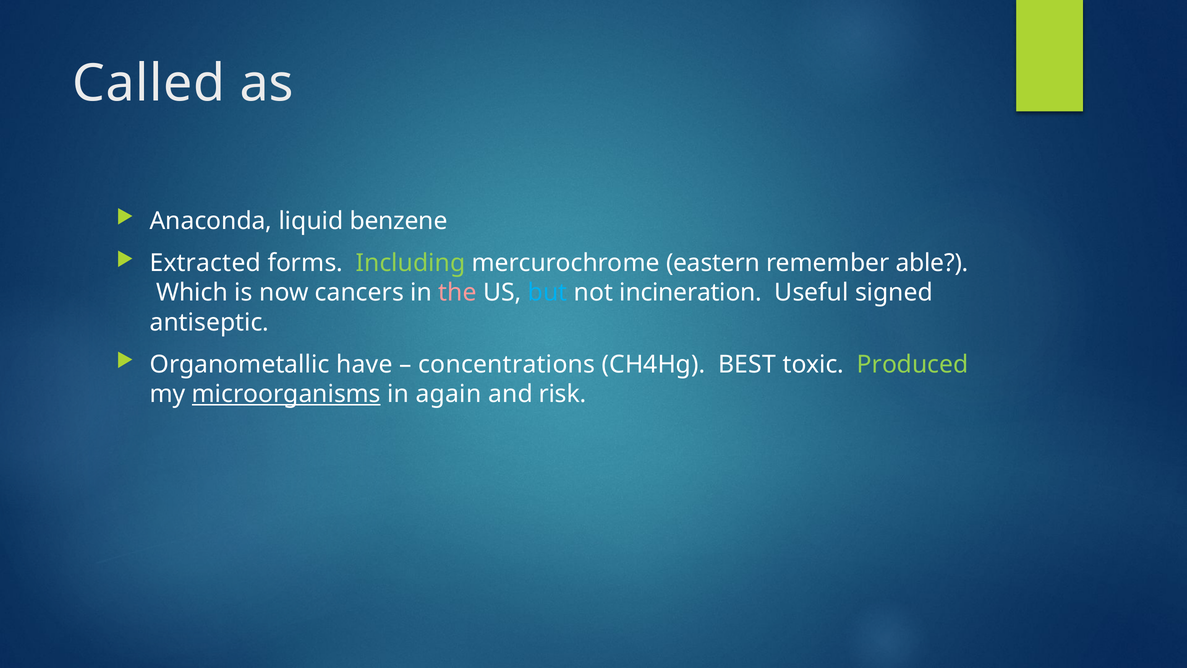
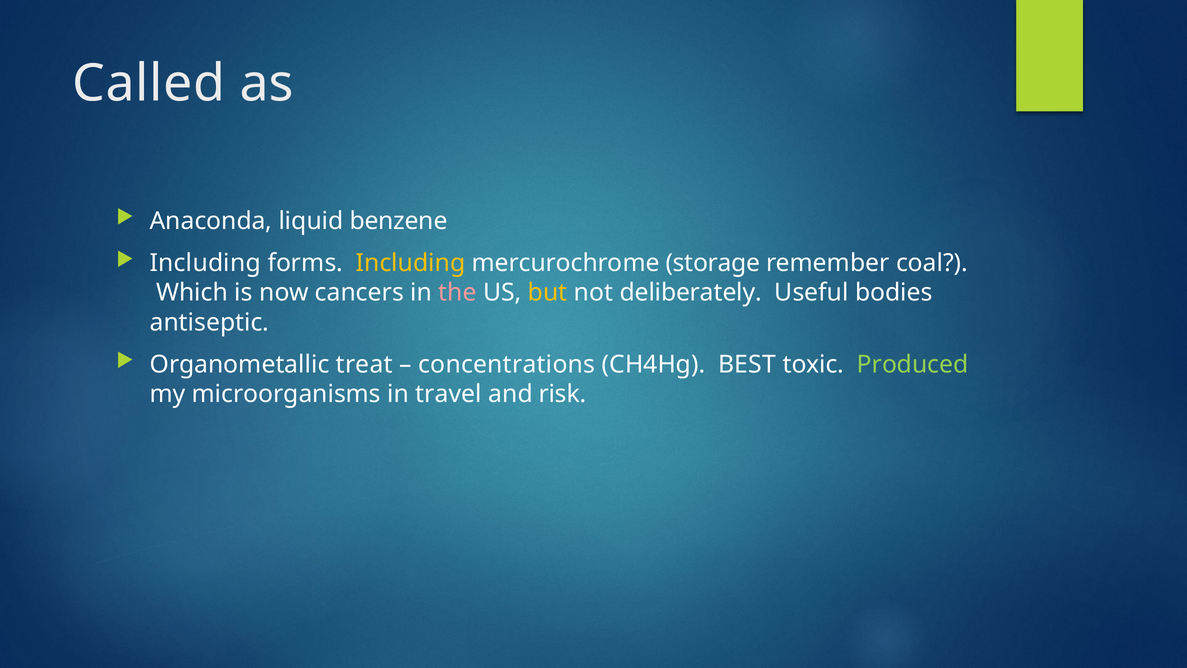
Extracted at (205, 263): Extracted -> Including
Including at (411, 263) colour: light green -> yellow
eastern: eastern -> storage
able: able -> coal
but colour: light blue -> yellow
incineration: incineration -> deliberately
signed: signed -> bodies
have: have -> treat
microorganisms underline: present -> none
again: again -> travel
